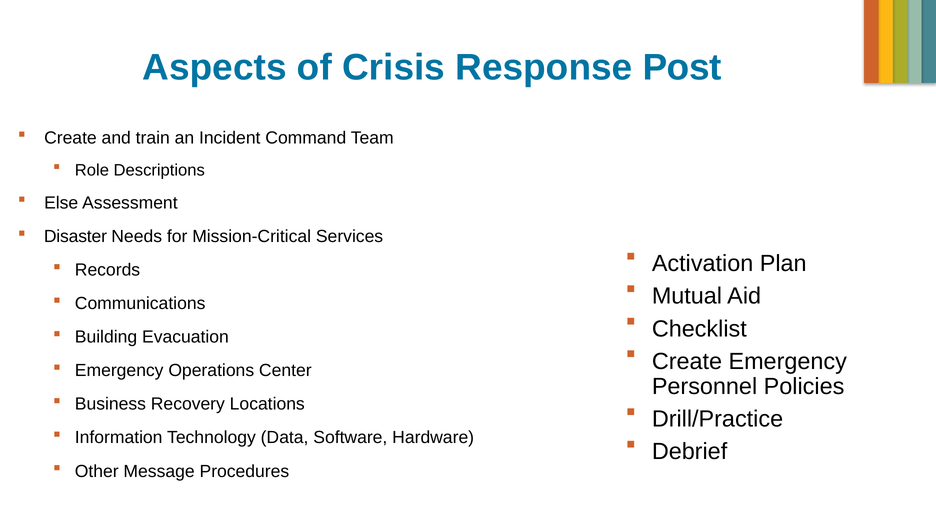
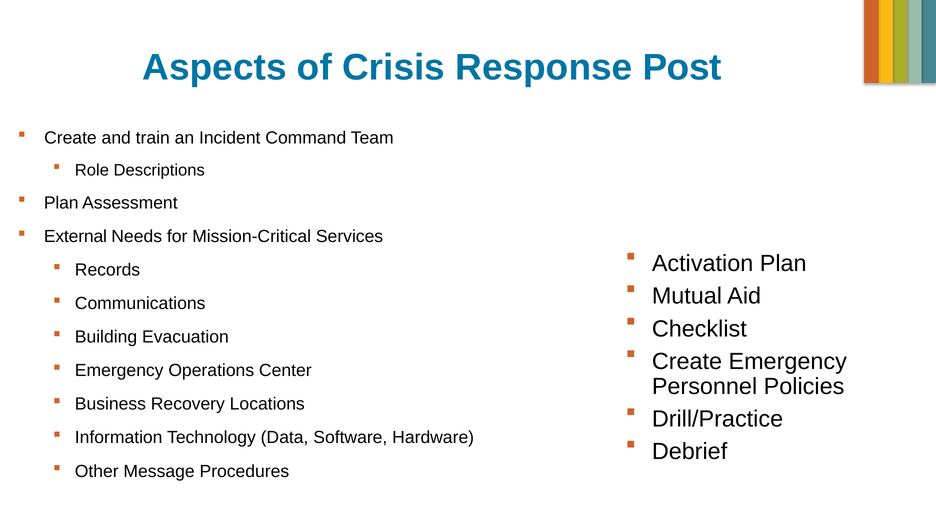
Else at (61, 203): Else -> Plan
Disaster: Disaster -> External
